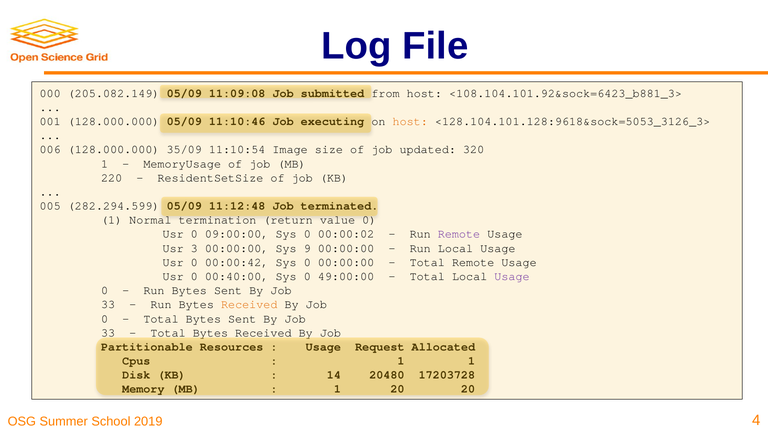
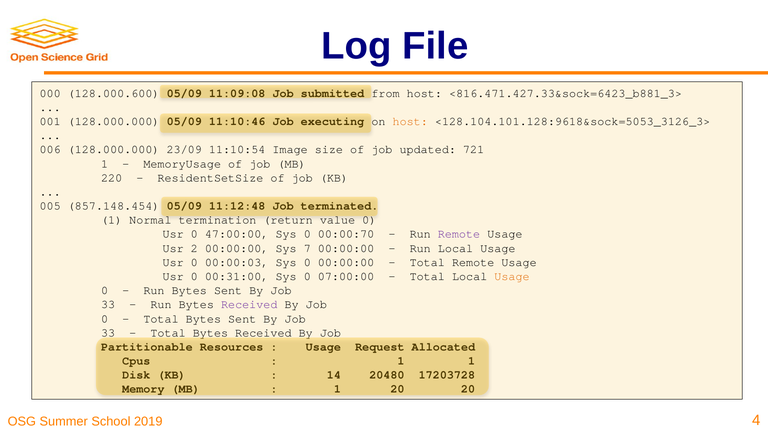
205.082.149: 205.082.149 -> 128.000.600
<108.104.101.92&sock=6423_b881_3>: <108.104.101.92&sock=6423_b881_3> -> <816.471.427.33&sock=6423_b881_3>
35/09: 35/09 -> 23/09
320: 320 -> 721
282.294.599: 282.294.599 -> 857.148.454
09:00:00: 09:00:00 -> 47:00:00
00:00:02: 00:00:02 -> 00:00:70
3: 3 -> 2
9: 9 -> 7
00:00:42: 00:00:42 -> 00:00:03
00:40:00: 00:40:00 -> 00:31:00
49:00:00: 49:00:00 -> 07:00:00
Usage at (512, 276) colour: purple -> orange
Received at (249, 305) colour: orange -> purple
